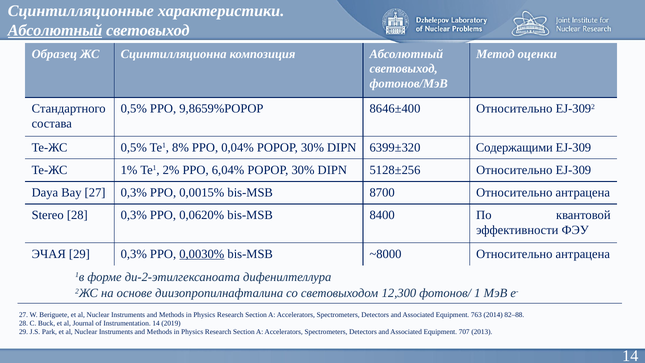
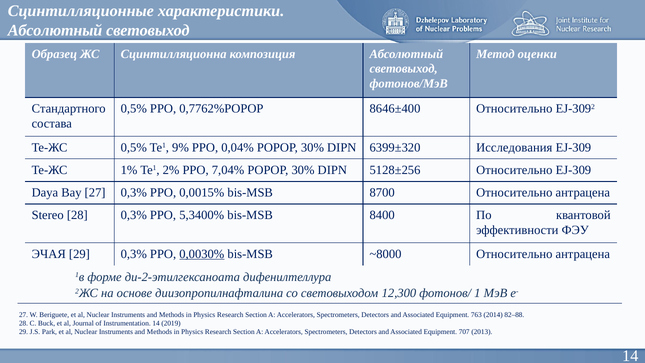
Абсолютный at (55, 30) underline: present -> none
9,8659%POPOP: 9,8659%POPOP -> 0,7762%POPOP
8%: 8% -> 9%
Содержащими: Содержащими -> Исследования
6,04%: 6,04% -> 7,04%
0,0620%: 0,0620% -> 5,3400%
